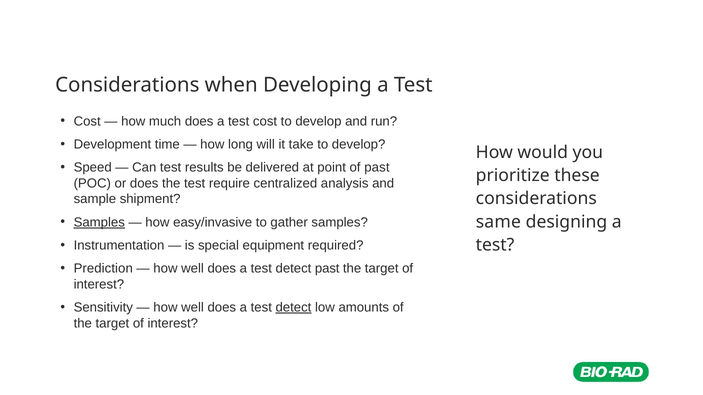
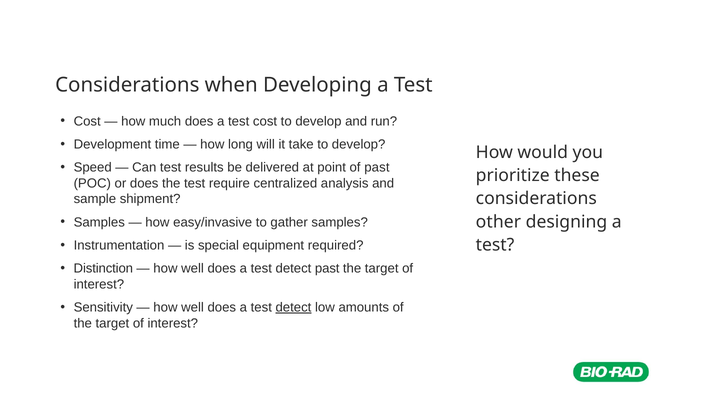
Samples at (99, 223) underline: present -> none
same: same -> other
Prediction: Prediction -> Distinction
